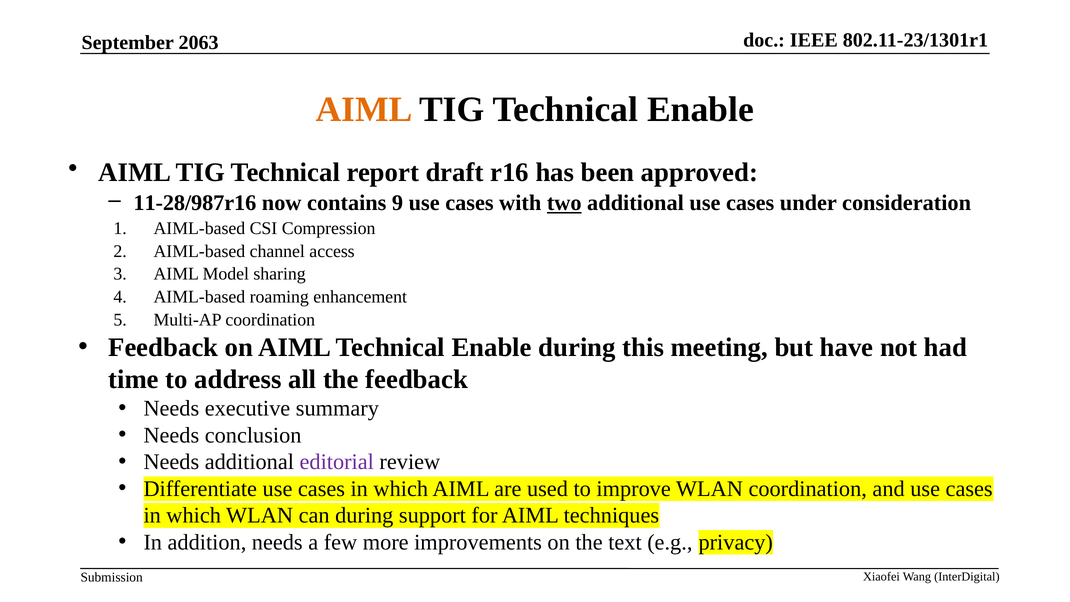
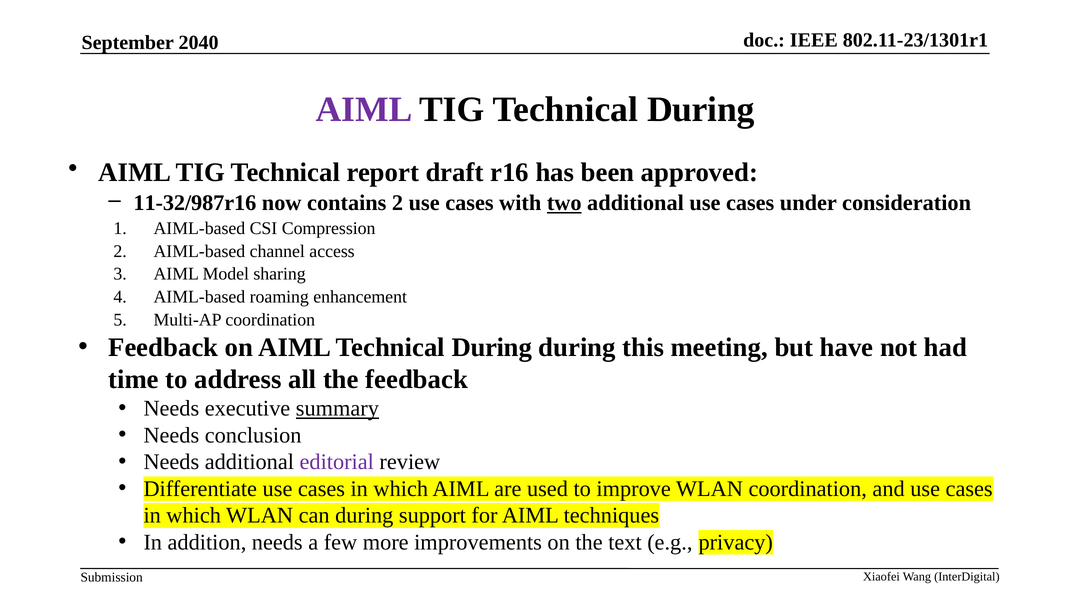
2063: 2063 -> 2040
AIML at (364, 109) colour: orange -> purple
TIG Technical Enable: Enable -> During
11-28/987r16: 11-28/987r16 -> 11-32/987r16
contains 9: 9 -> 2
AIML Technical Enable: Enable -> During
summary underline: none -> present
